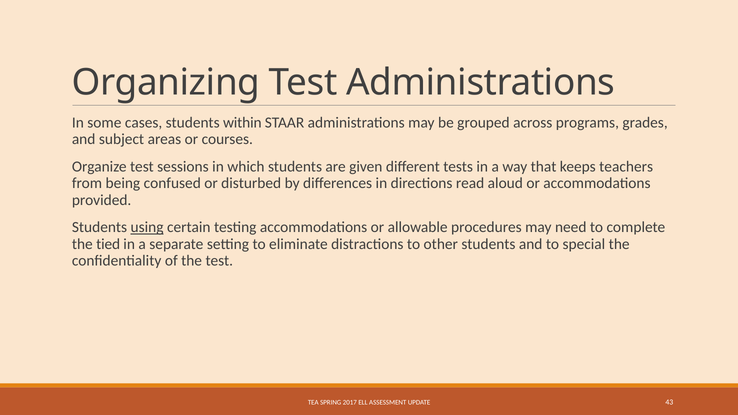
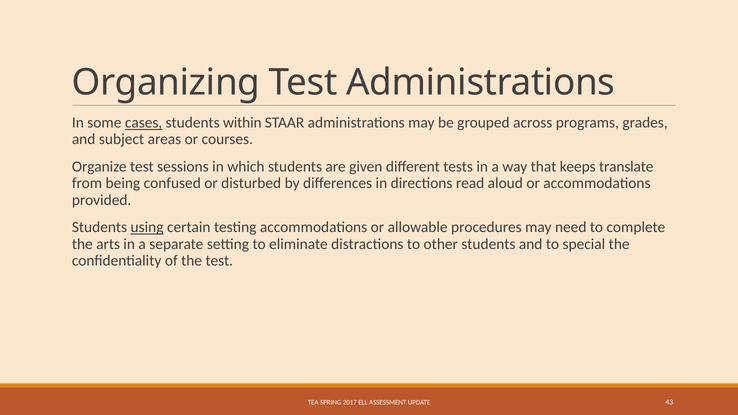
cases underline: none -> present
teachers: teachers -> translate
tied: tied -> arts
